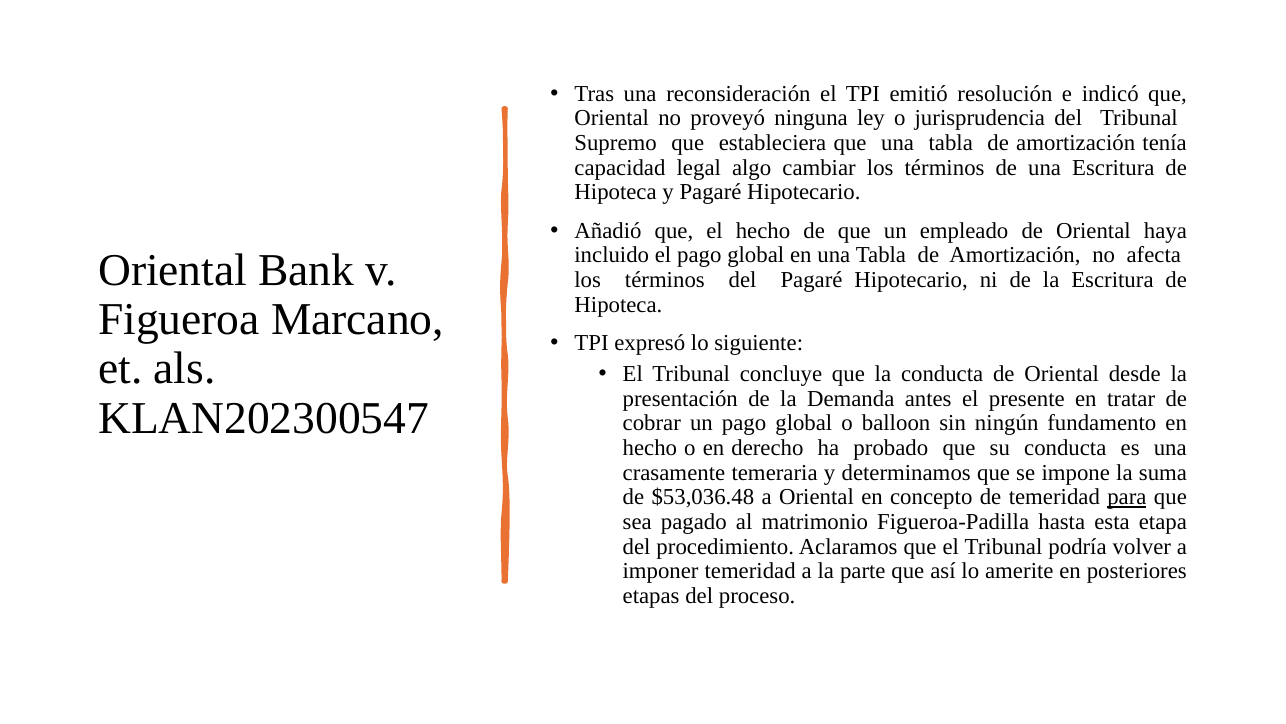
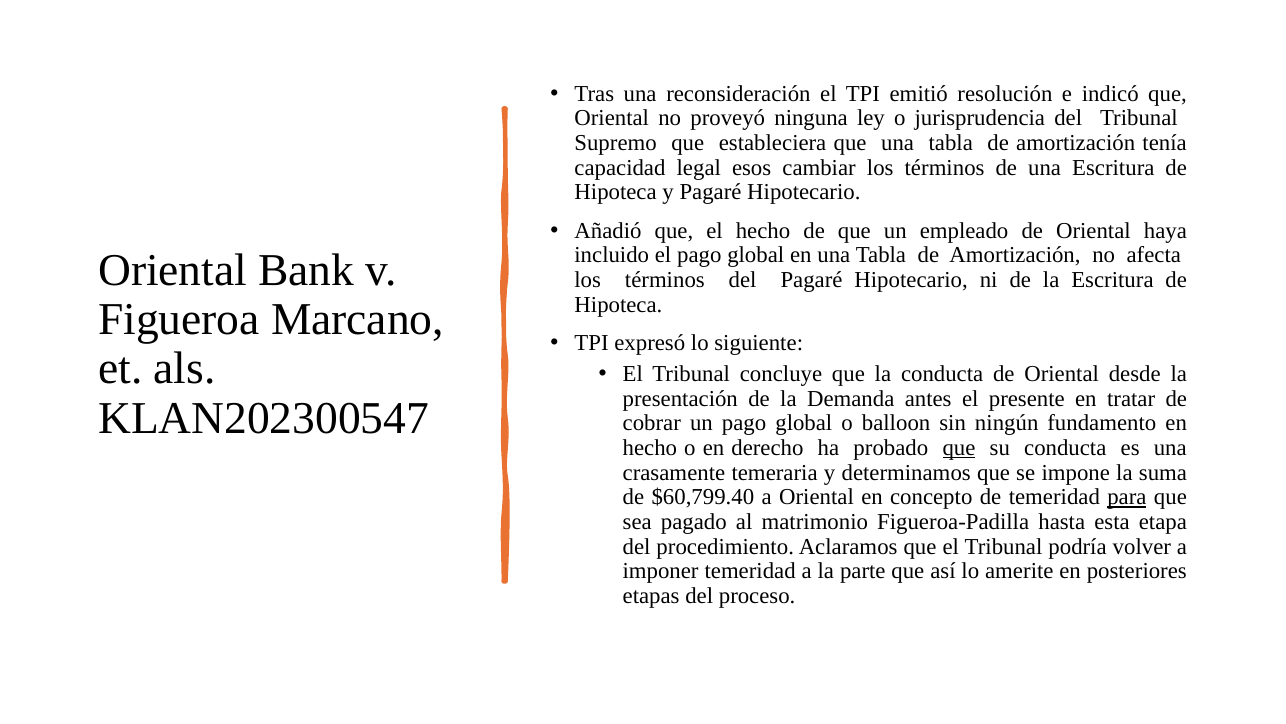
algo: algo -> esos
que at (959, 448) underline: none -> present
$53,036.48: $53,036.48 -> $60,799.40
